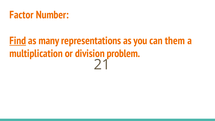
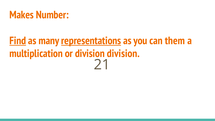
Factor: Factor -> Makes
representations underline: none -> present
division problem: problem -> division
